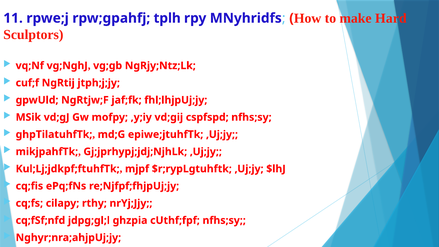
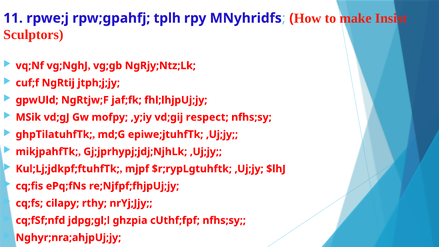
Hard: Hard -> Insist
cspfspd: cspfspd -> respect
